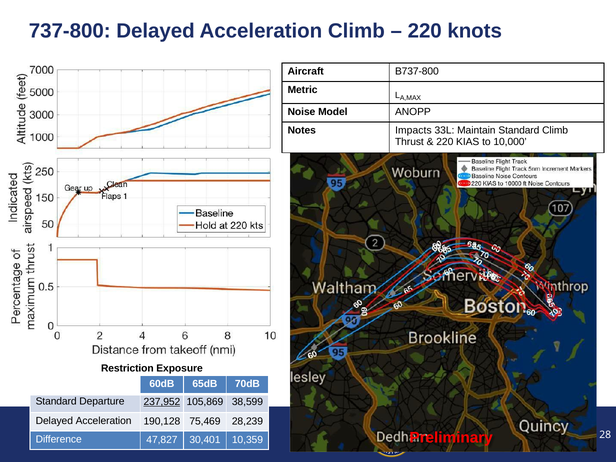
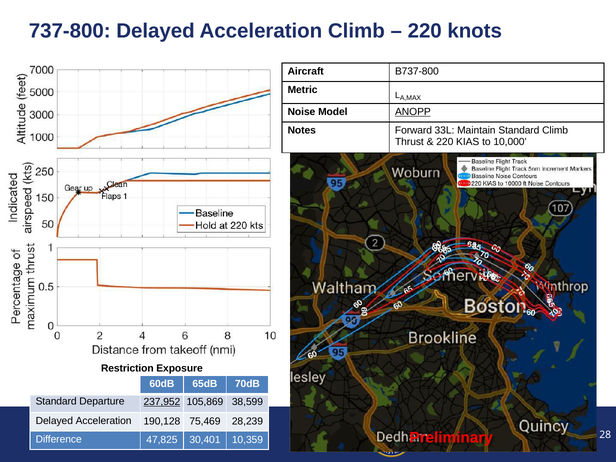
ANOPP underline: none -> present
Impacts: Impacts -> Forward
47,827: 47,827 -> 47,825
